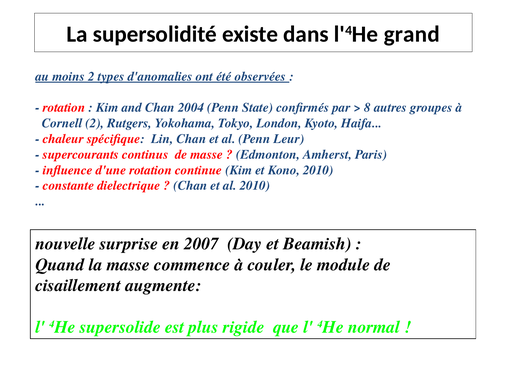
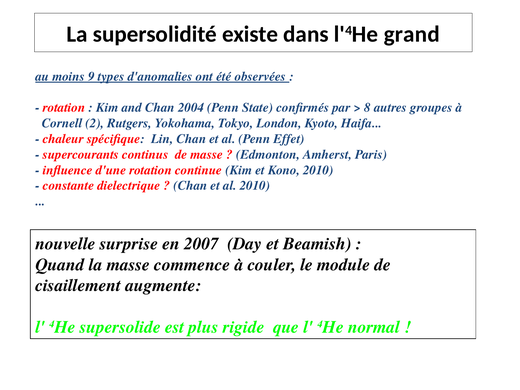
moins 2: 2 -> 9
Leur: Leur -> Effet
